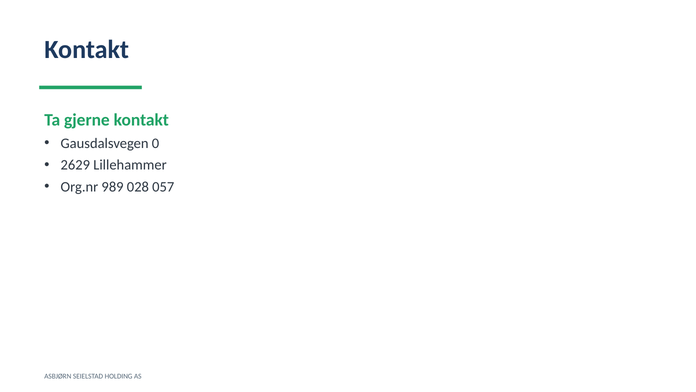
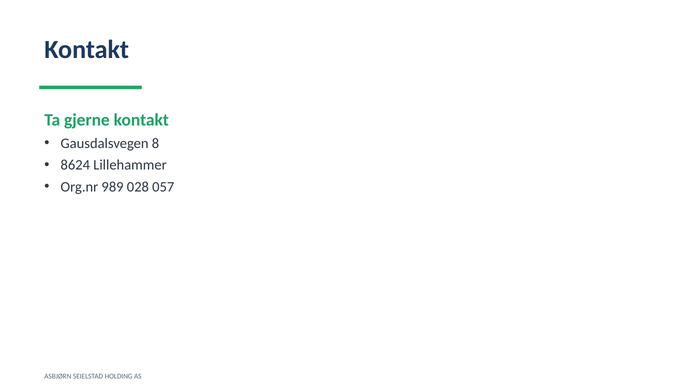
0: 0 -> 8
2629: 2629 -> 8624
